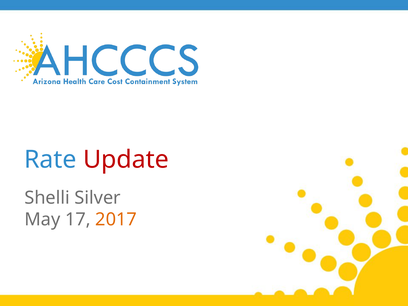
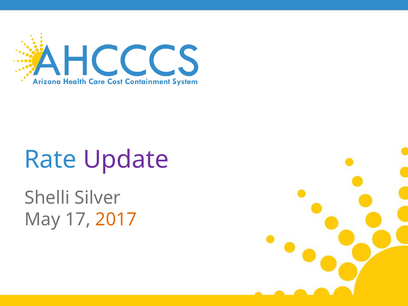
Update colour: red -> purple
